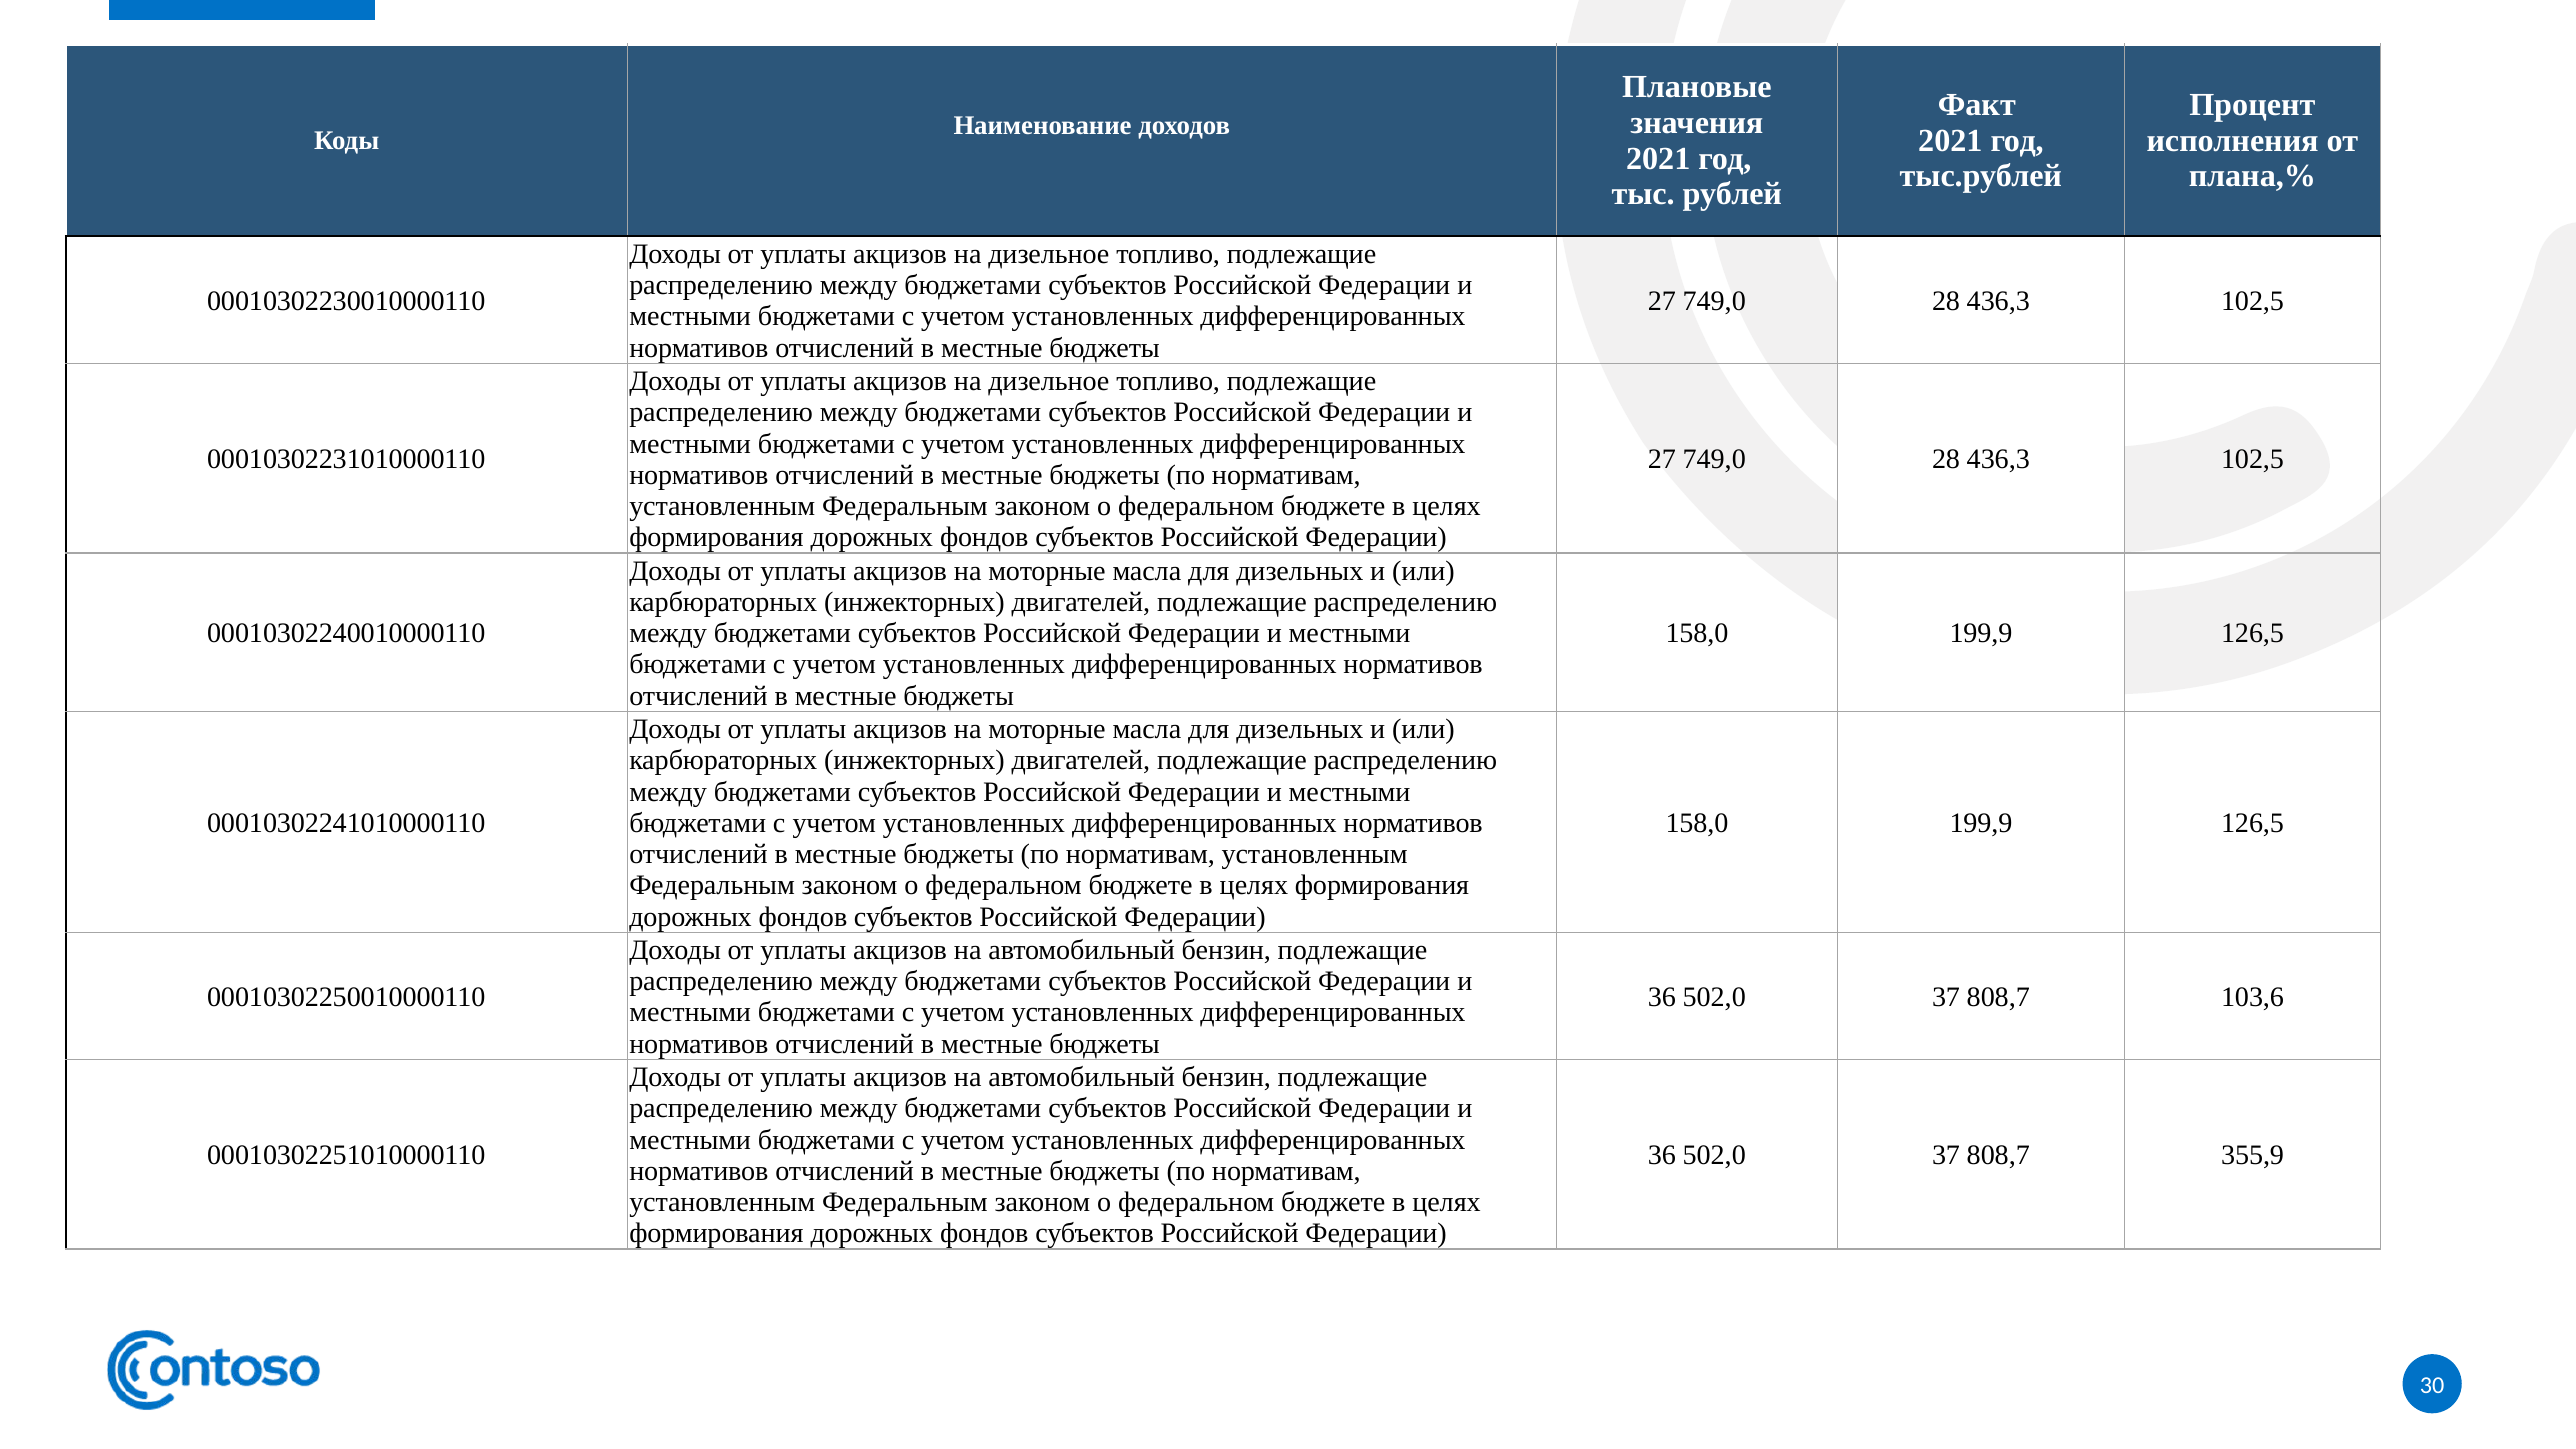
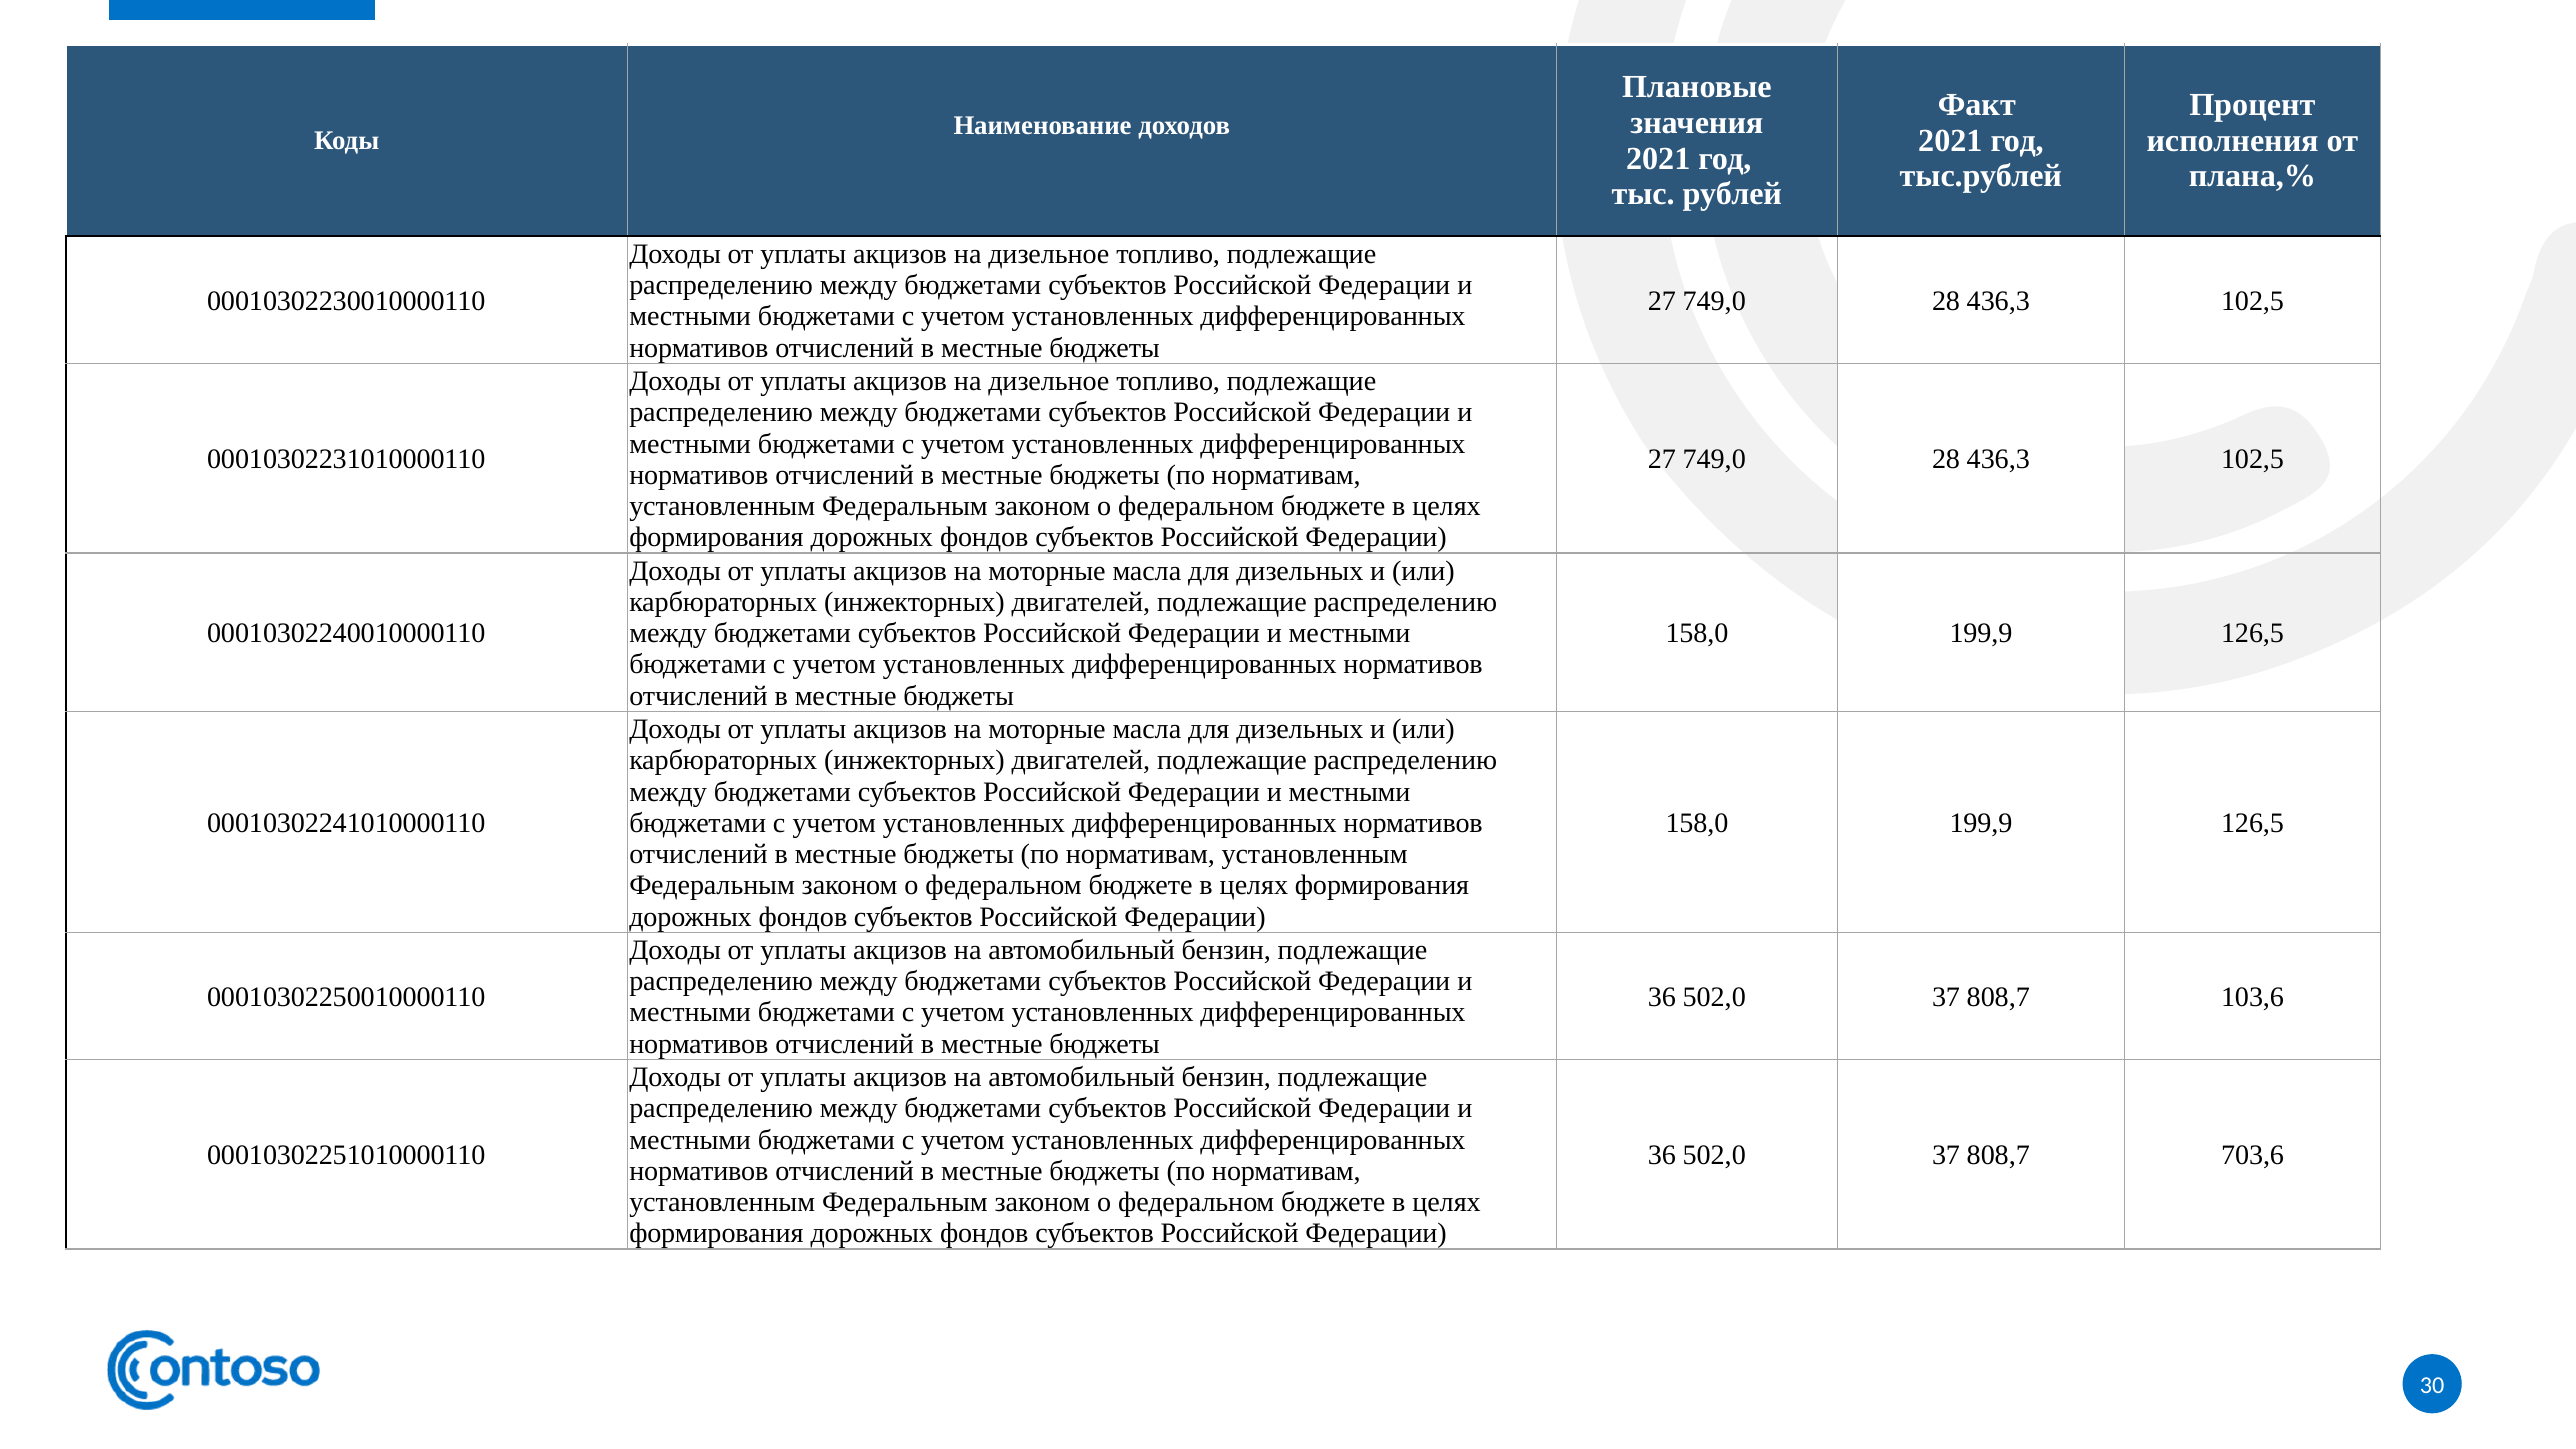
355,9: 355,9 -> 703,6
